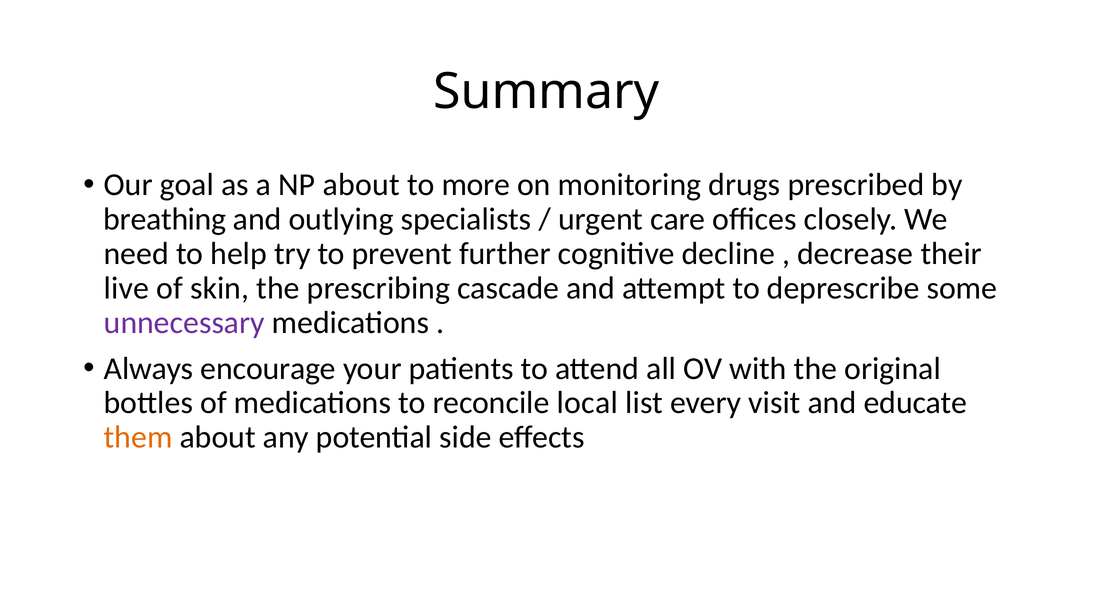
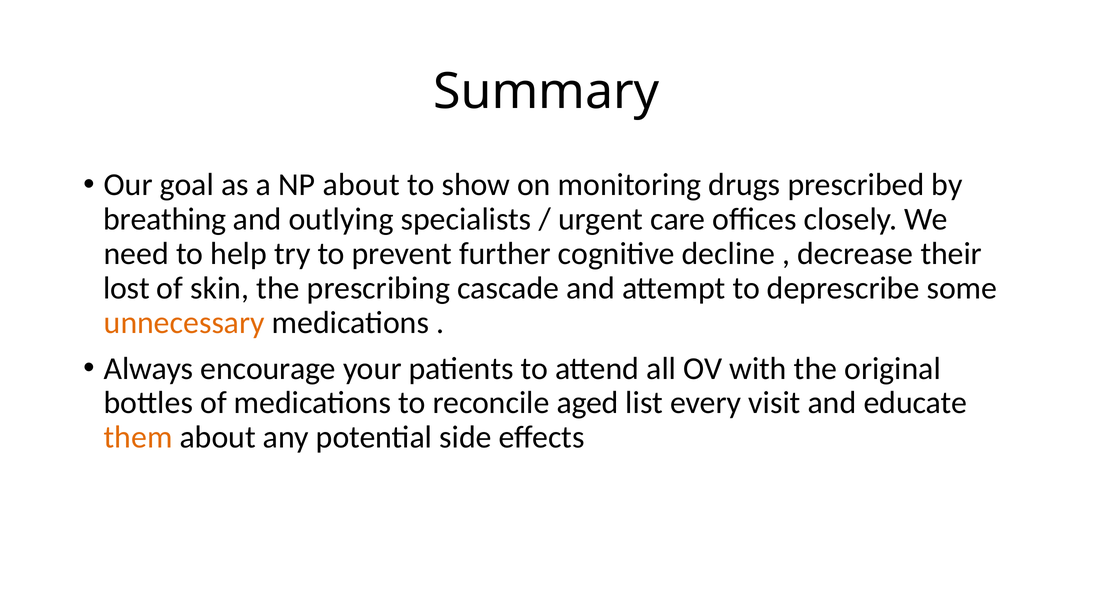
more: more -> show
live: live -> lost
unnecessary colour: purple -> orange
local: local -> aged
